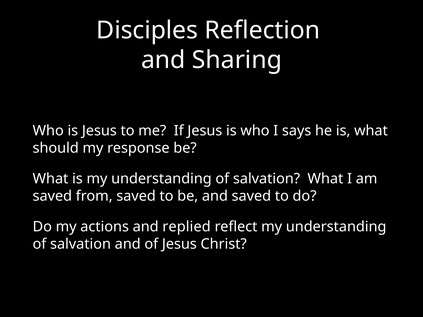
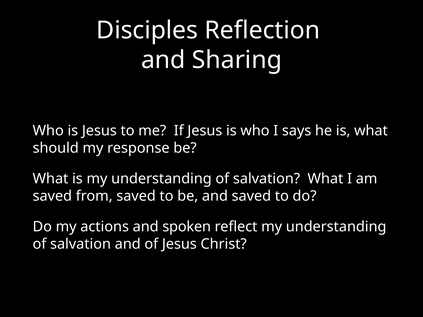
replied: replied -> spoken
